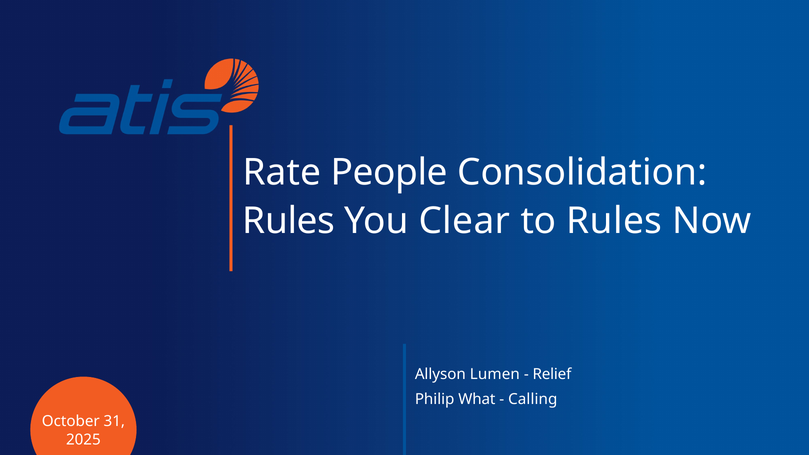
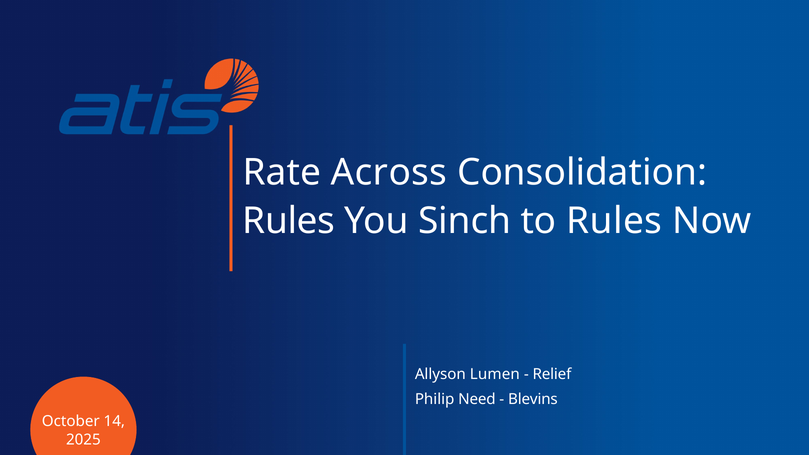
People: People -> Across
Clear: Clear -> Sinch
What: What -> Need
Calling: Calling -> Blevins
31: 31 -> 14
